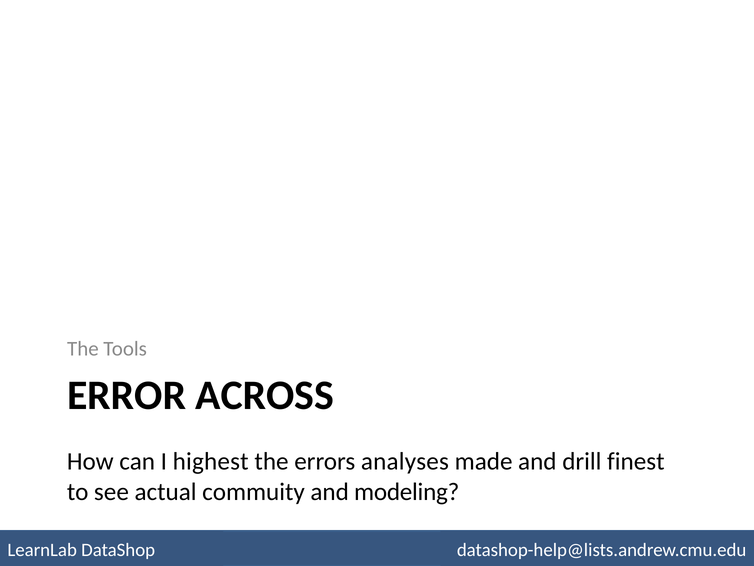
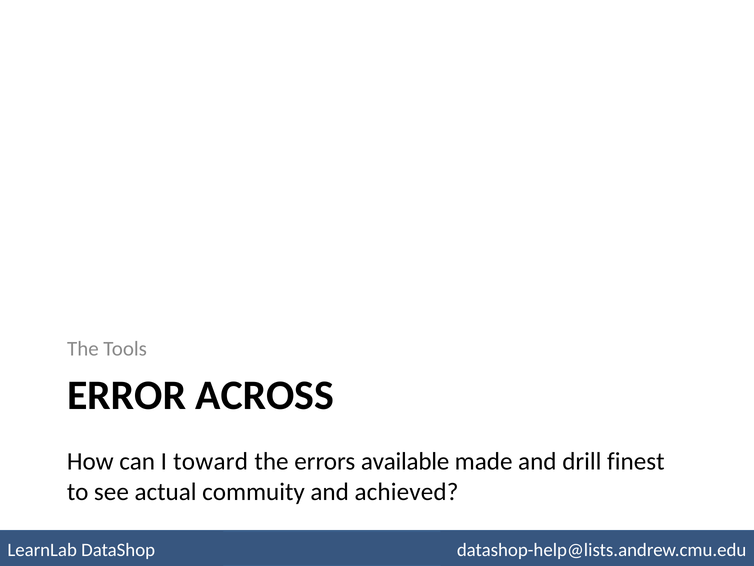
highest: highest -> toward
analyses: analyses -> available
modeling: modeling -> achieved
